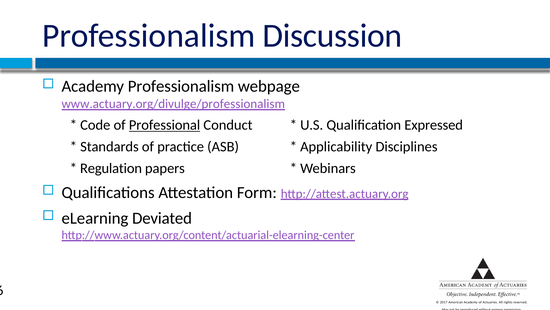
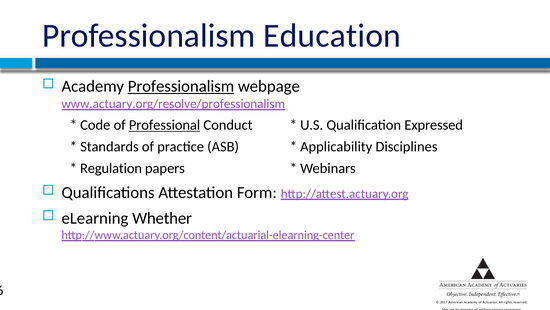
Discussion: Discussion -> Education
Professionalism at (181, 86) underline: none -> present
www.actuary.org/divulge/professionalism: www.actuary.org/divulge/professionalism -> www.actuary.org/resolve/professionalism
Deviated: Deviated -> Whether
